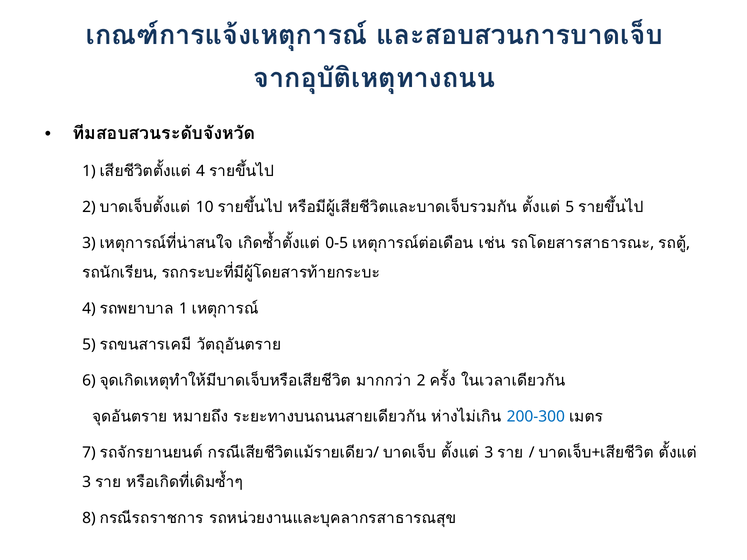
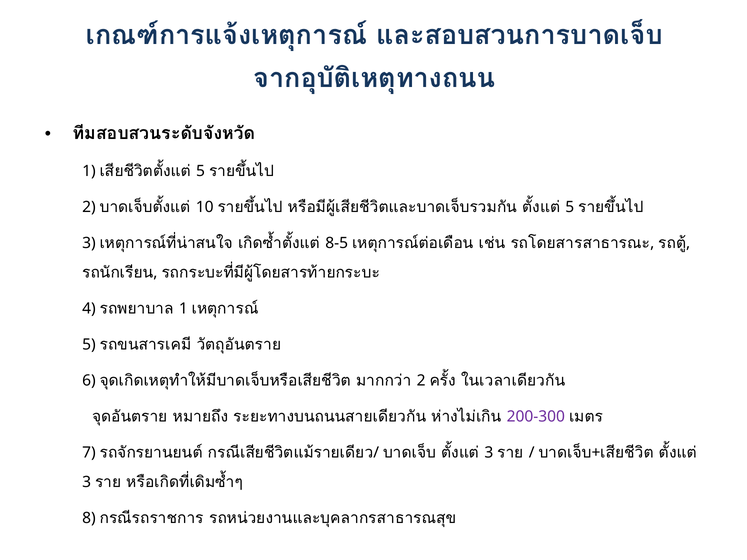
4 at (201, 171): 4 -> 5
0-5: 0-5 -> 8-5
200-300 colour: blue -> purple
